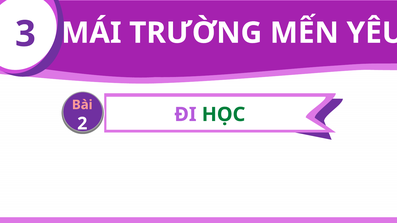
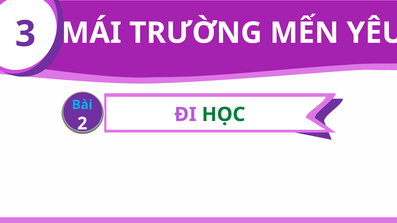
Bài colour: pink -> light blue
